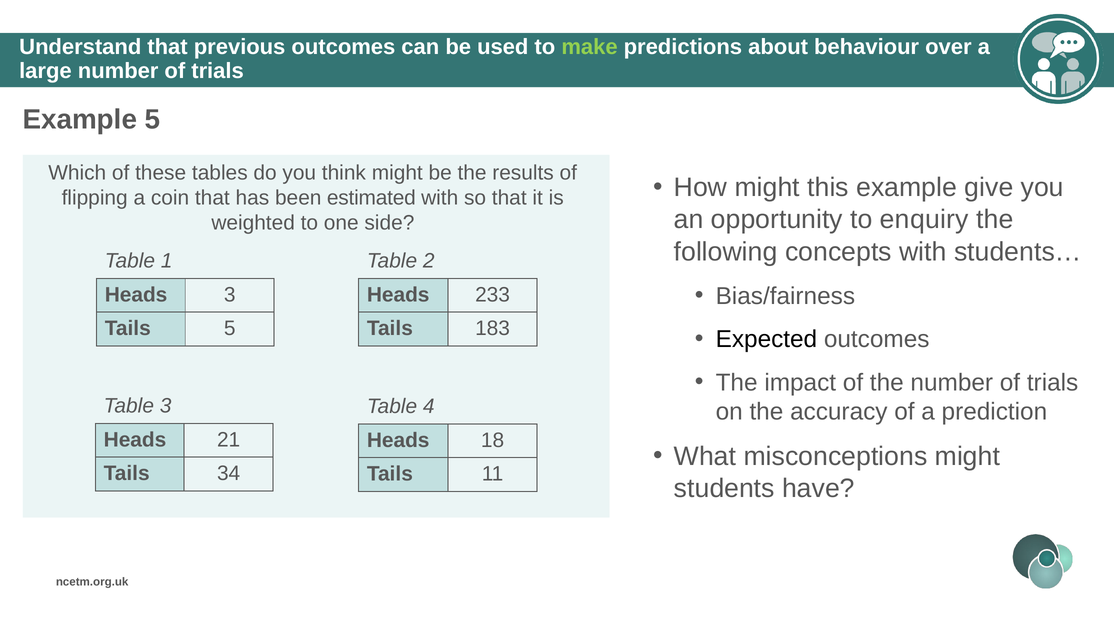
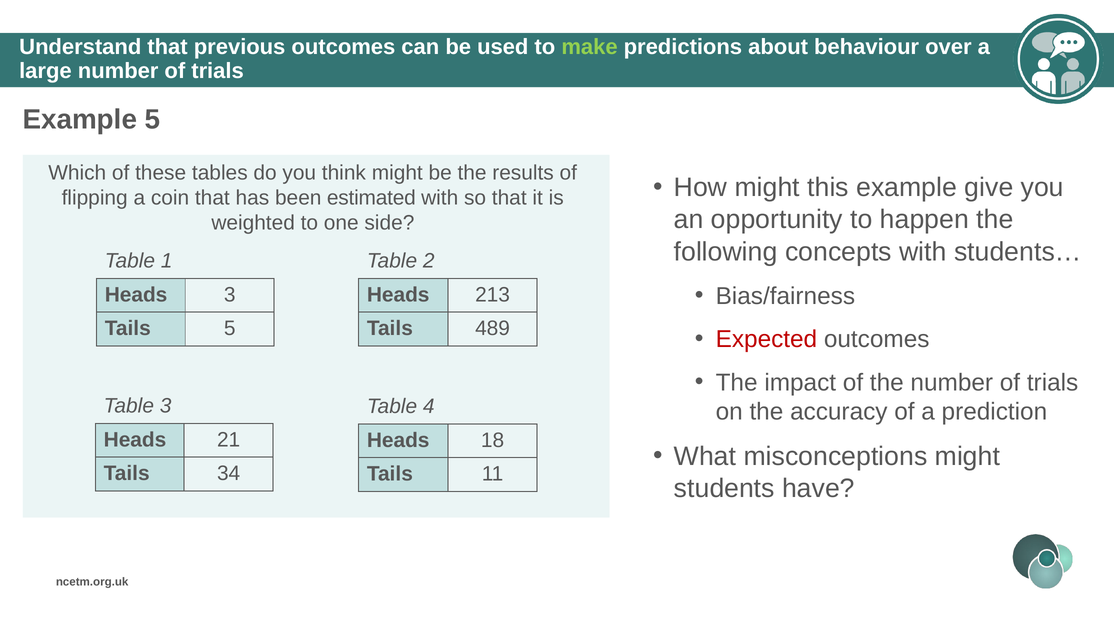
enquiry: enquiry -> happen
233: 233 -> 213
183: 183 -> 489
Expected colour: black -> red
